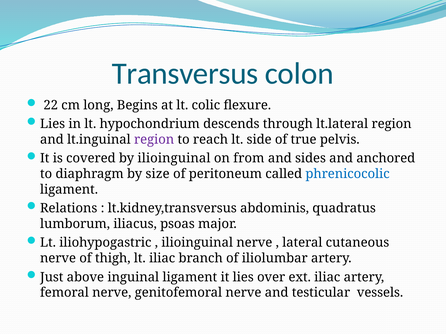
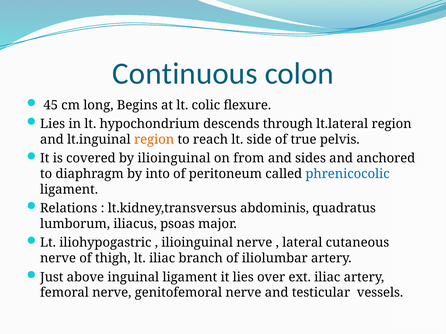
Transversus: Transversus -> Continuous
22: 22 -> 45
region at (154, 140) colour: purple -> orange
size: size -> into
